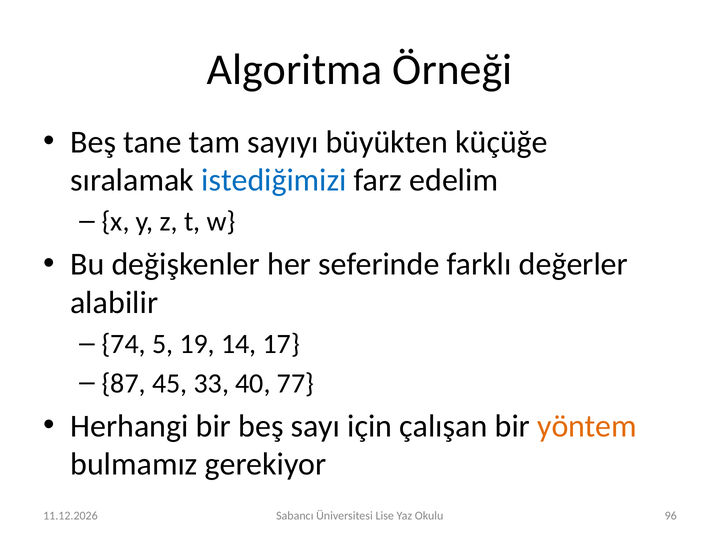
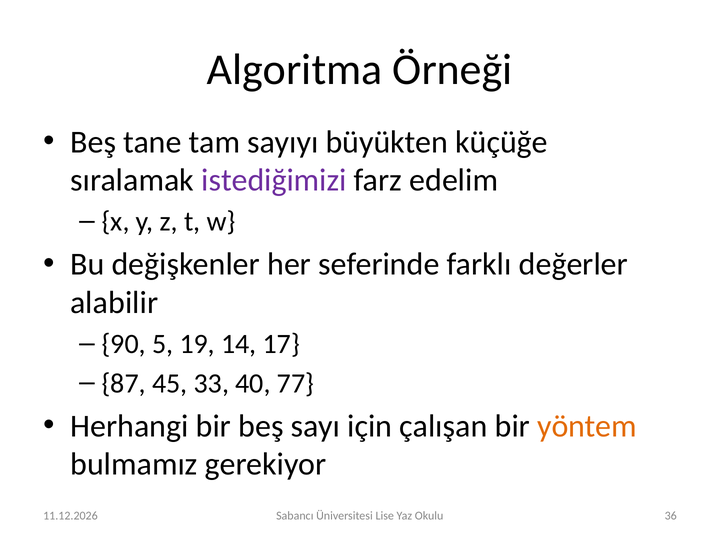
istediğimizi colour: blue -> purple
74: 74 -> 90
96: 96 -> 36
